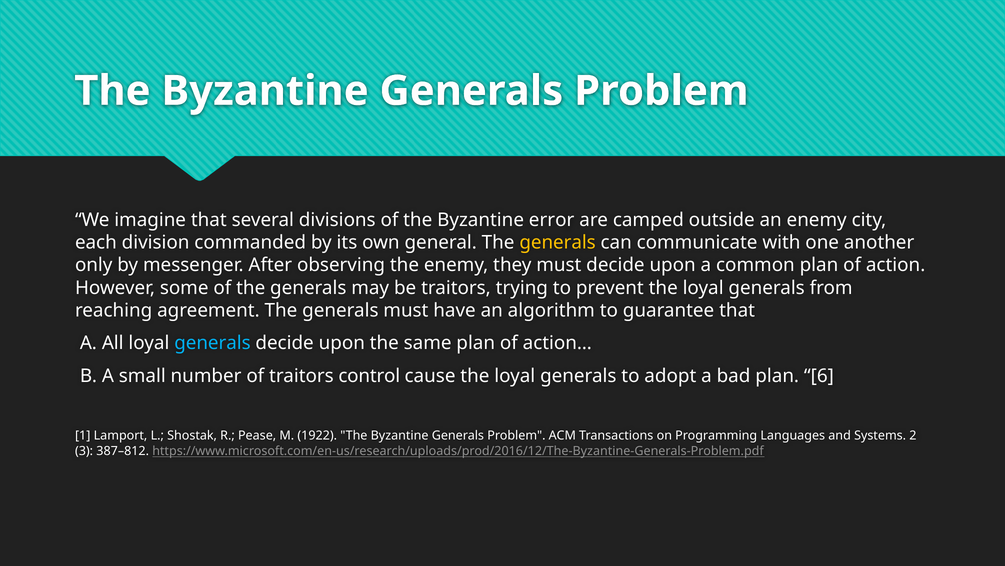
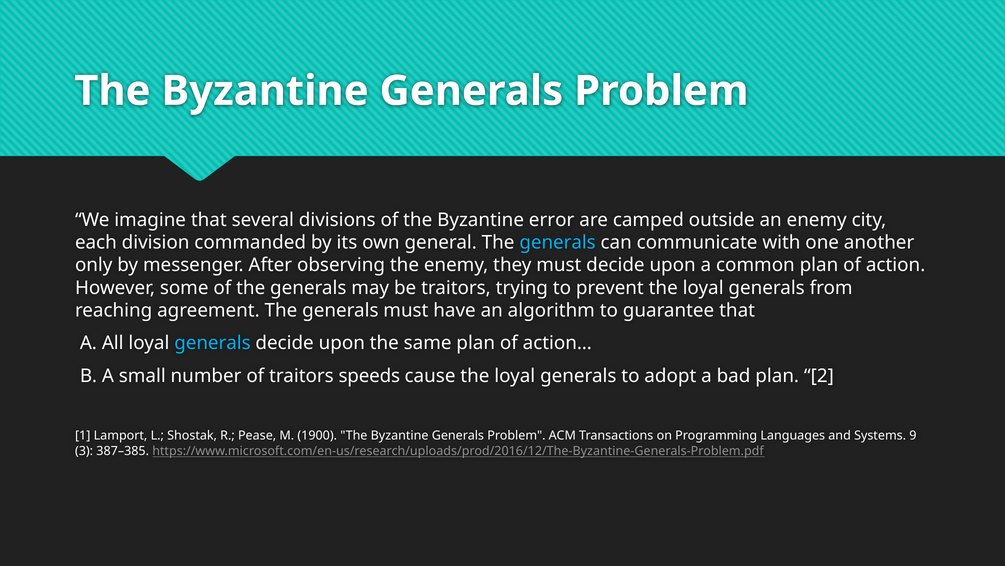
generals at (558, 242) colour: yellow -> light blue
control: control -> speeds
6: 6 -> 2
1922: 1922 -> 1900
2: 2 -> 9
387–812: 387–812 -> 387–385
